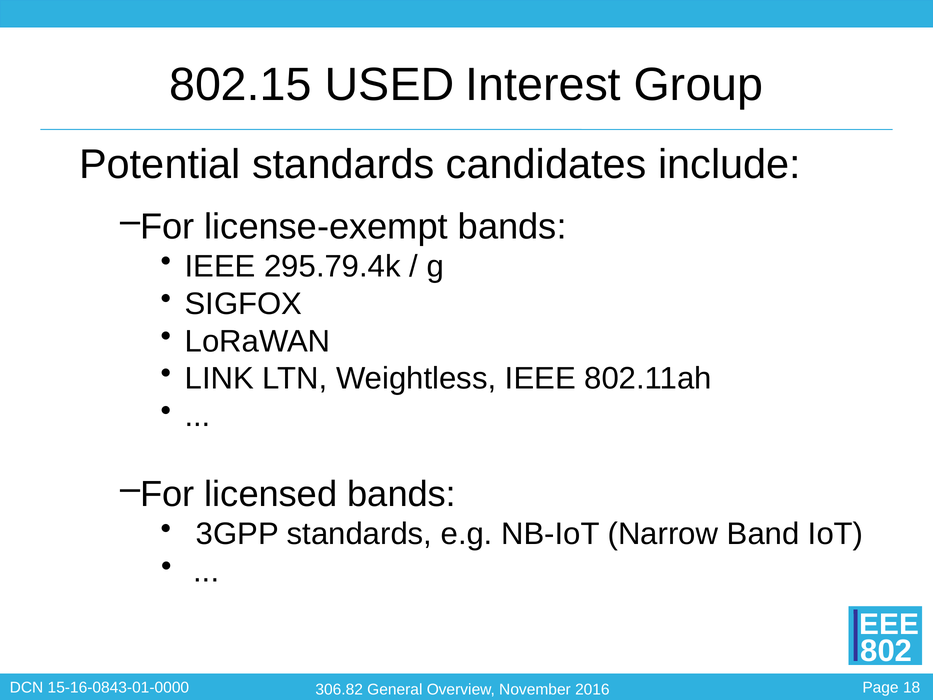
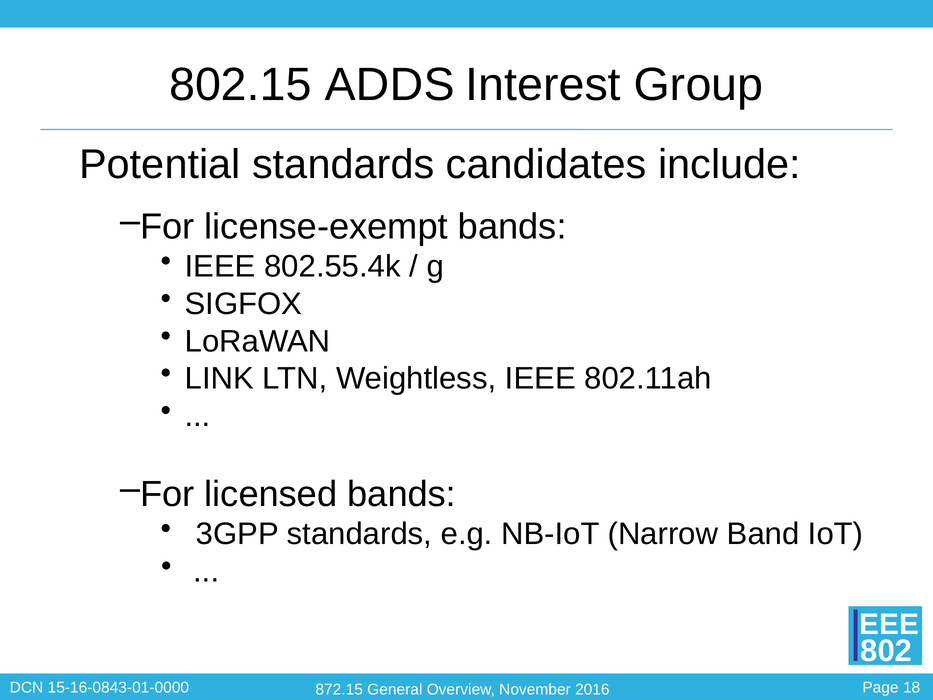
USED: USED -> ADDS
295.79.4k: 295.79.4k -> 802.55.4k
306.82: 306.82 -> 872.15
